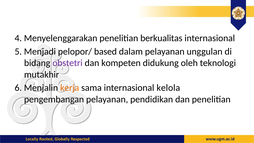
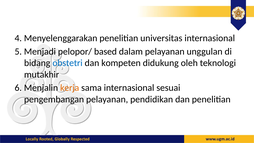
berkualitas: berkualitas -> universitas
obstetri colour: purple -> blue
kelola: kelola -> sesuai
